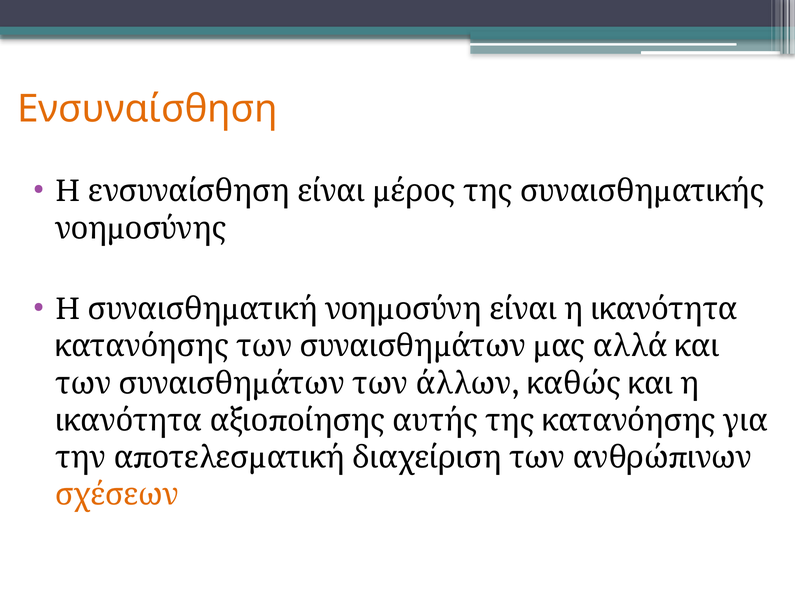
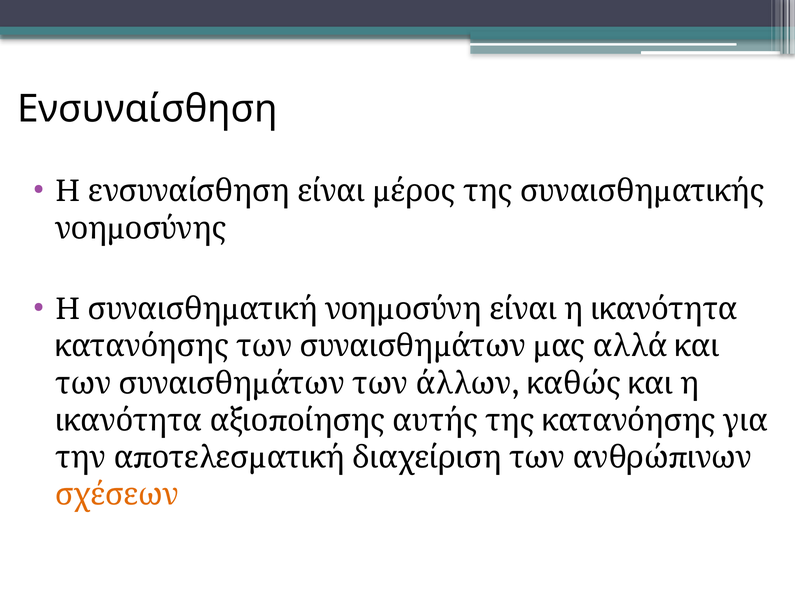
Ενσυναίσθηση colour: orange -> black
